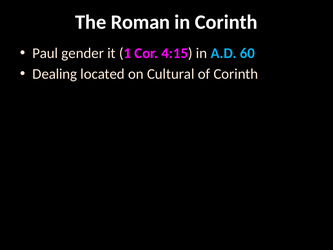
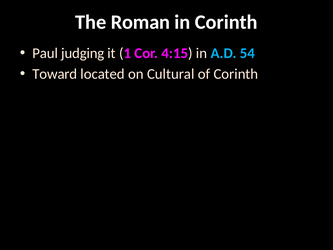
gender: gender -> judging
60: 60 -> 54
Dealing: Dealing -> Toward
